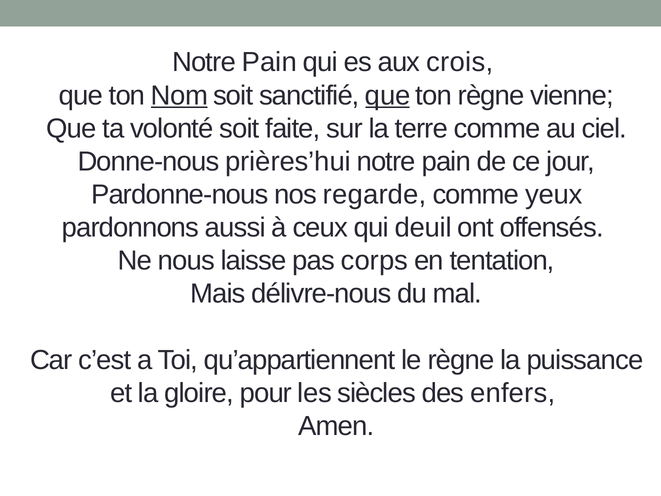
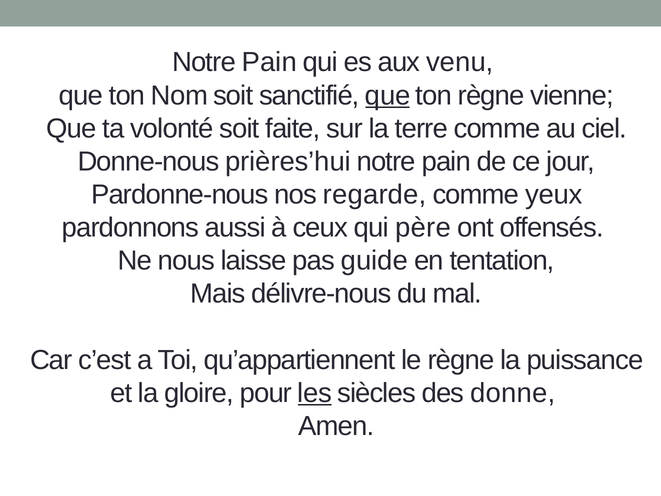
crois: crois -> venu
Nom underline: present -> none
deuil: deuil -> père
corps: corps -> guide
les underline: none -> present
enfers: enfers -> donne
